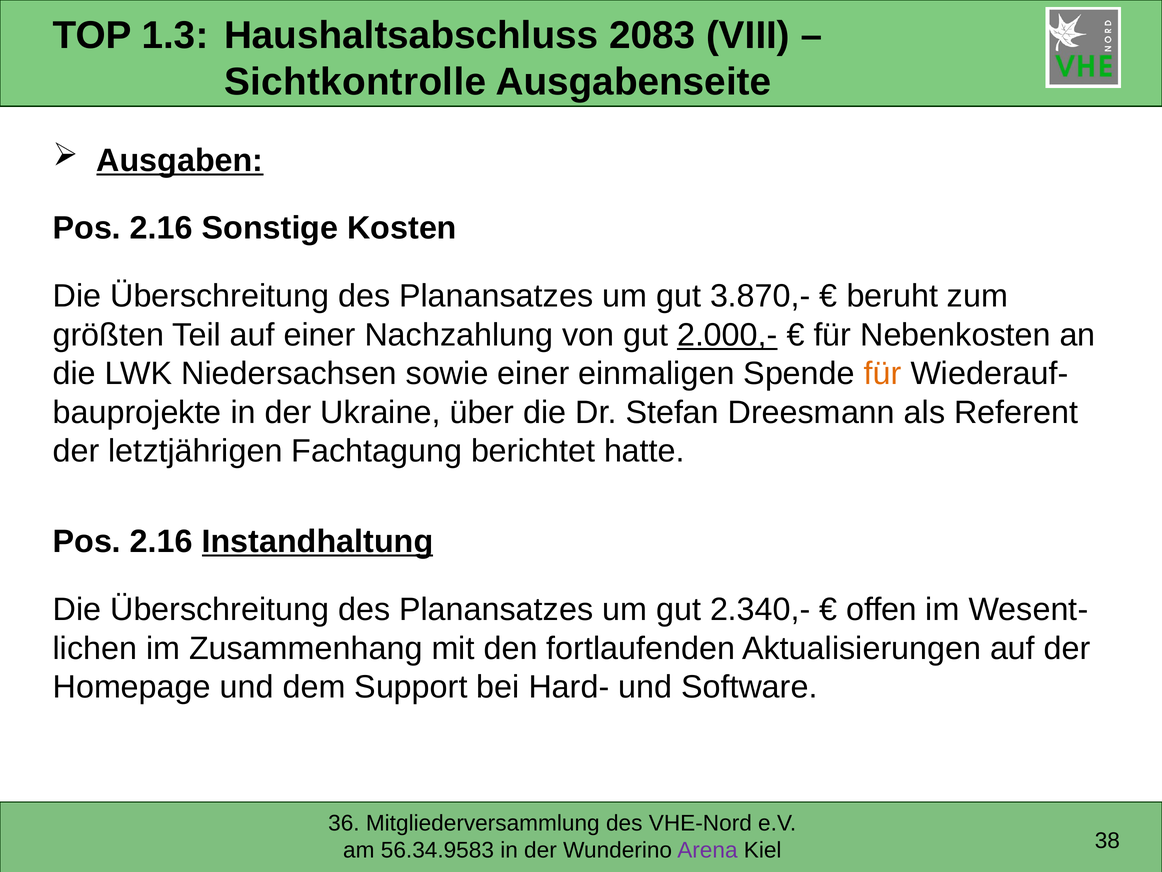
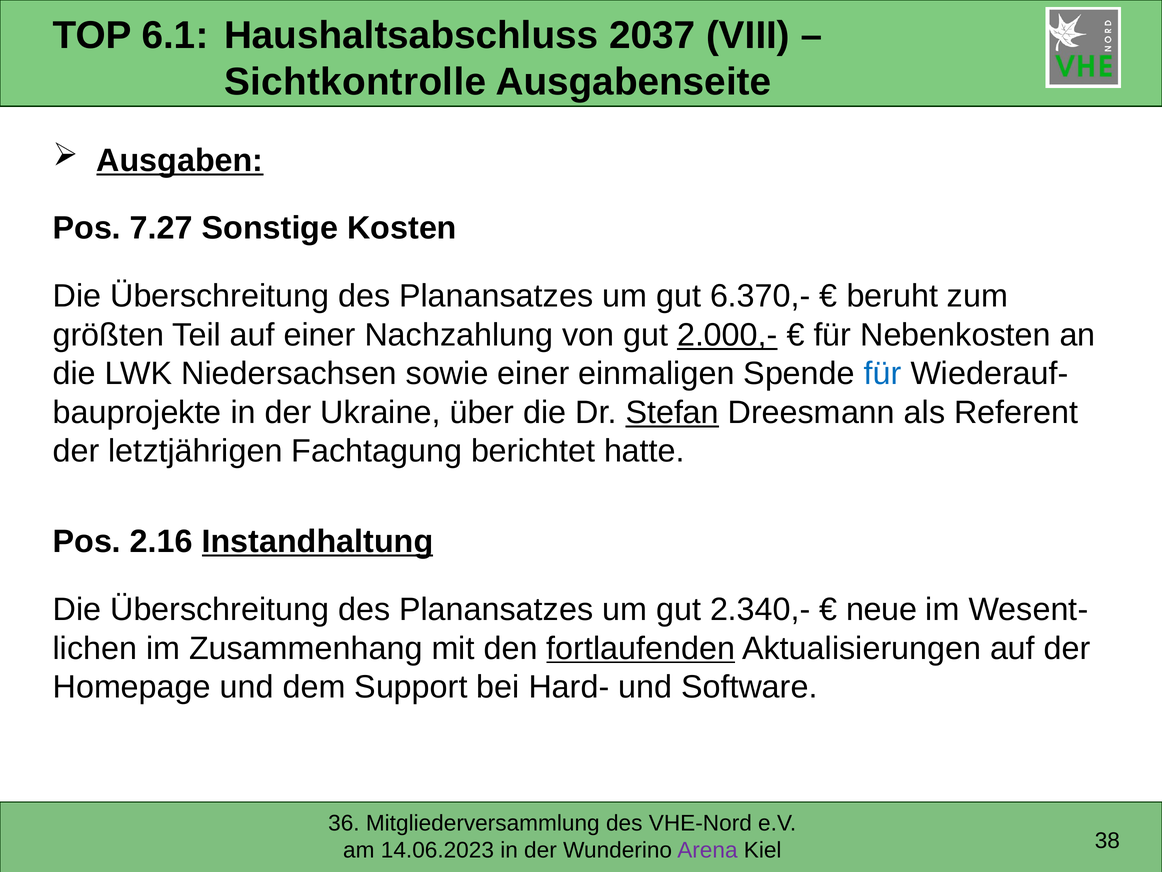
1.3: 1.3 -> 6.1
2083: 2083 -> 2037
2.16 at (161, 228): 2.16 -> 7.27
3.870,-: 3.870,- -> 6.370,-
für at (883, 373) colour: orange -> blue
Stefan underline: none -> present
offen: offen -> neue
fortlaufenden underline: none -> present
56.34.9583: 56.34.9583 -> 14.06.2023
